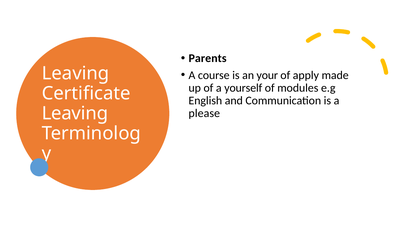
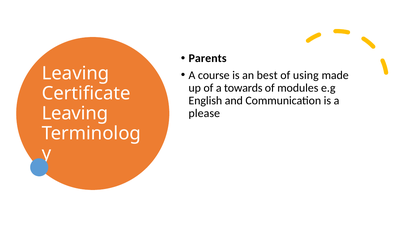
your: your -> best
apply: apply -> using
yourself: yourself -> towards
